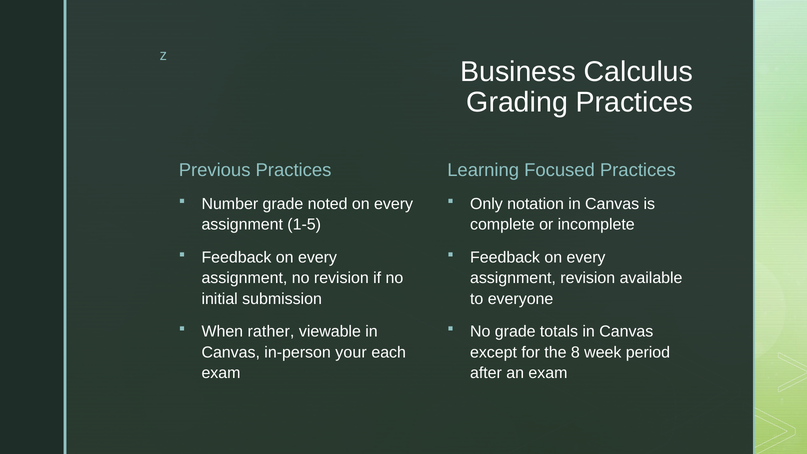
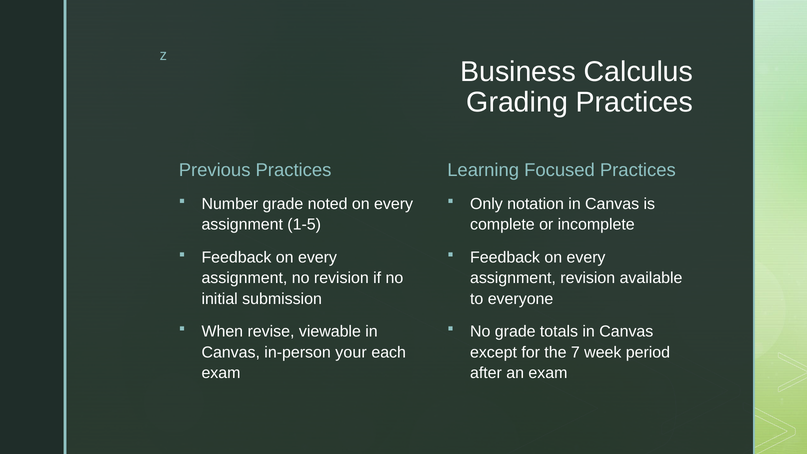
rather: rather -> revise
8: 8 -> 7
